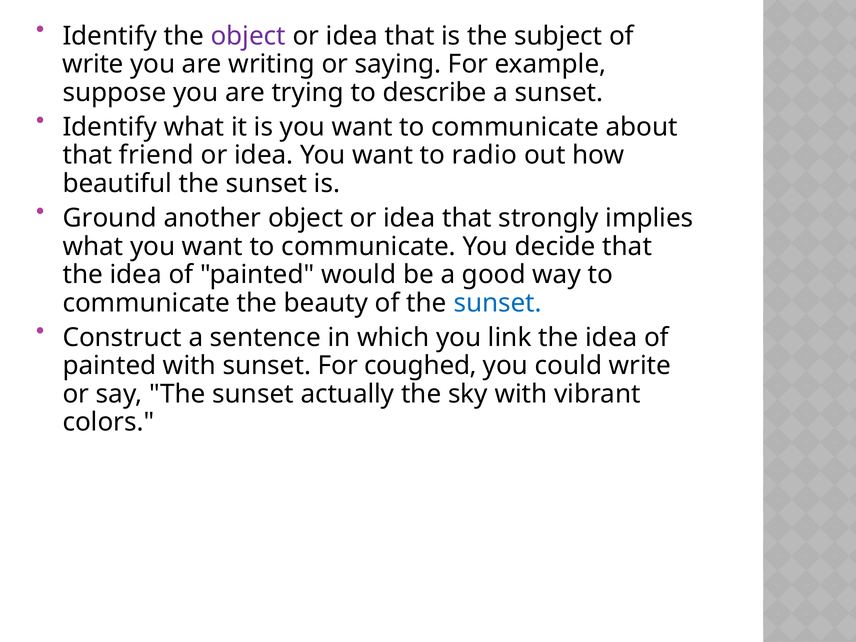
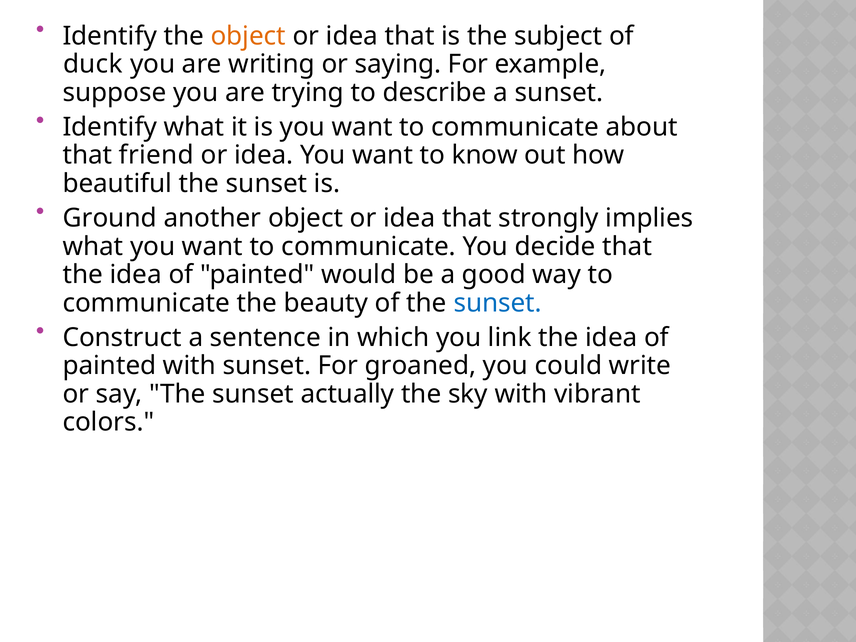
object at (248, 36) colour: purple -> orange
write at (93, 64): write -> duck
radio: radio -> know
coughed: coughed -> groaned
